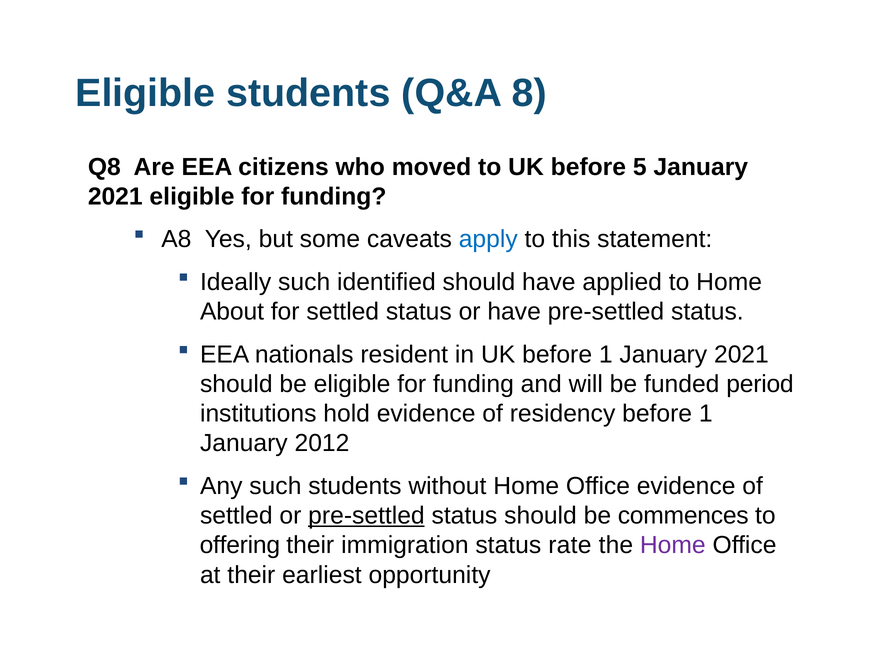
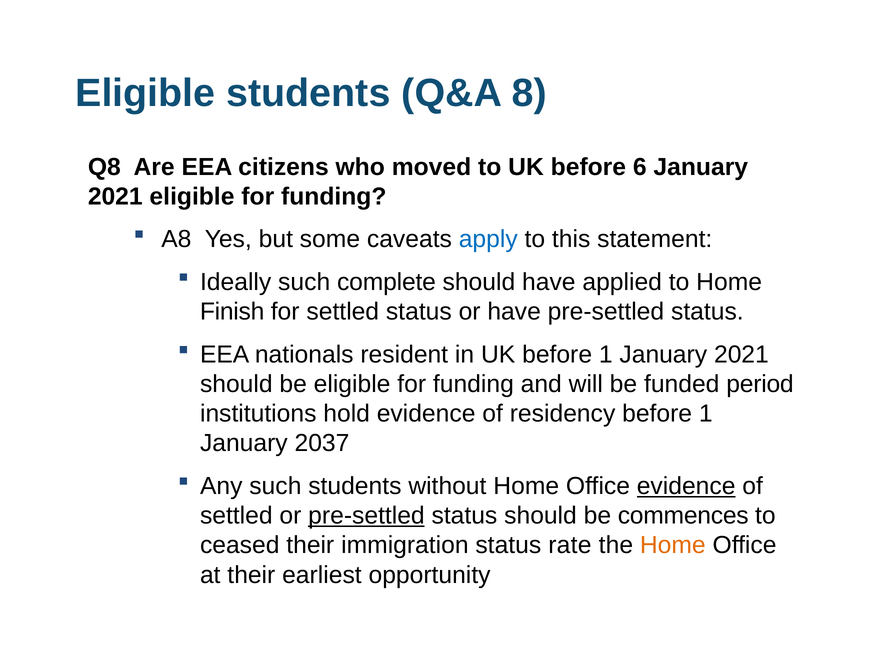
5: 5 -> 6
identified: identified -> complete
About: About -> Finish
2012: 2012 -> 2037
evidence at (686, 486) underline: none -> present
offering: offering -> ceased
Home at (673, 546) colour: purple -> orange
